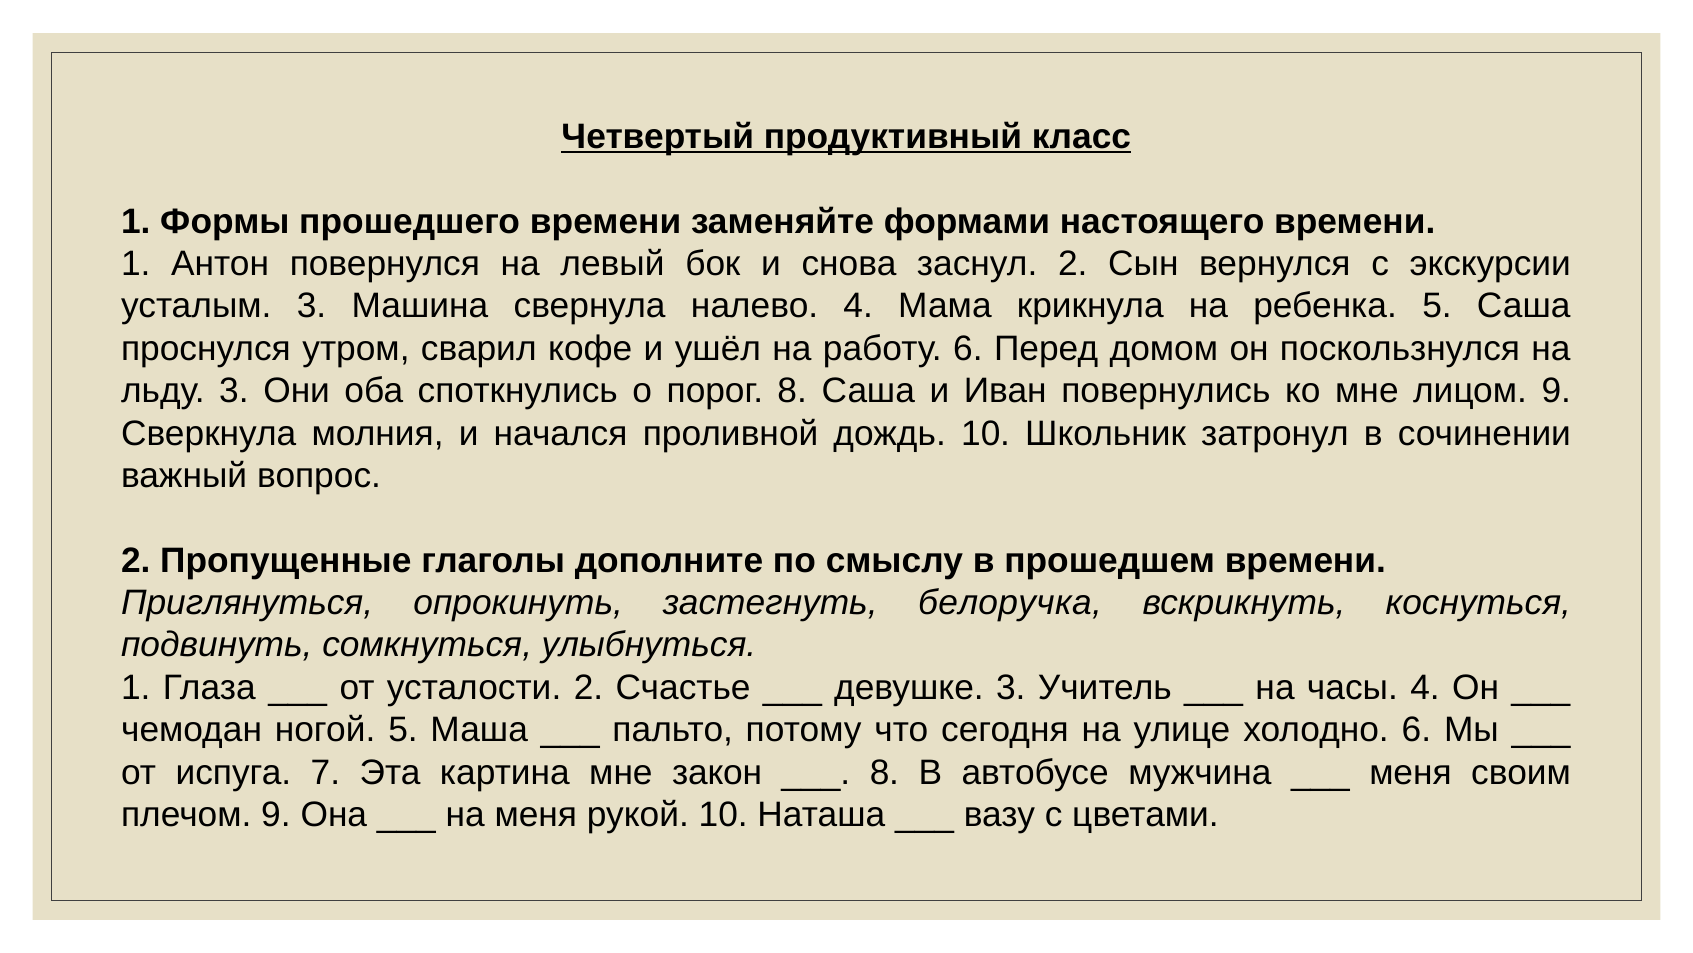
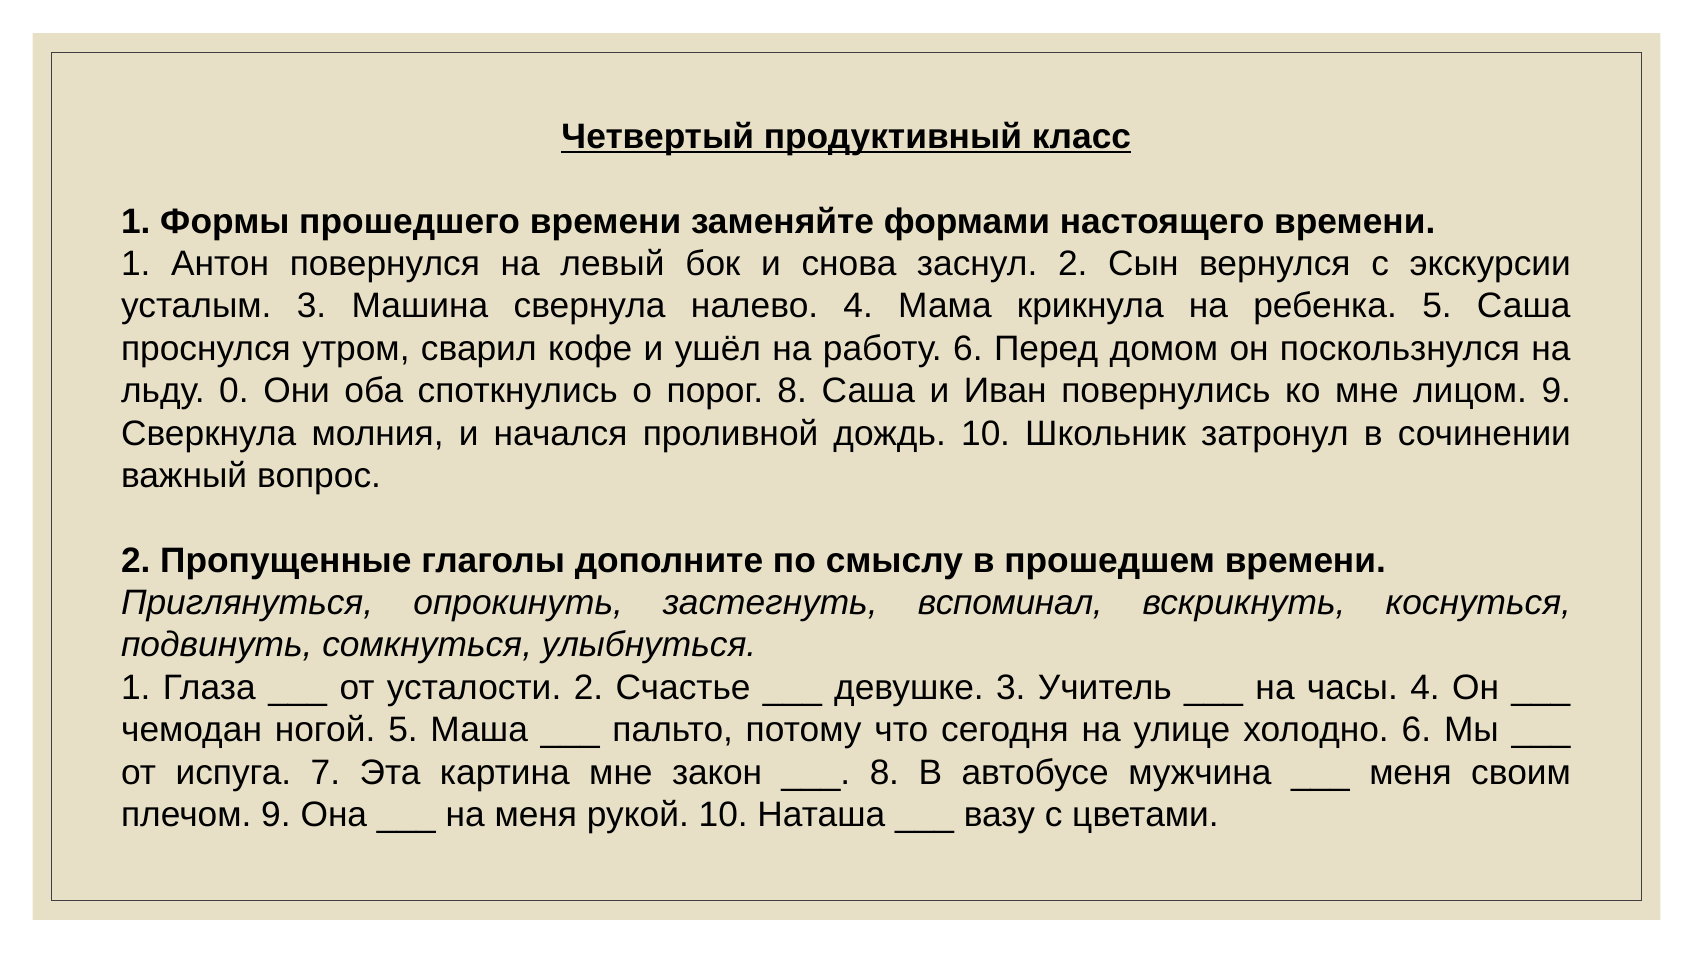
льду 3: 3 -> 0
белоручка: белоручка -> вспоминал
